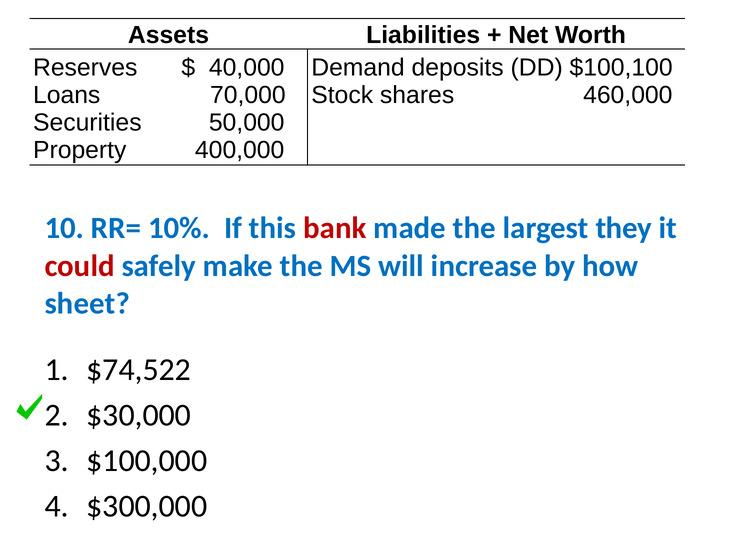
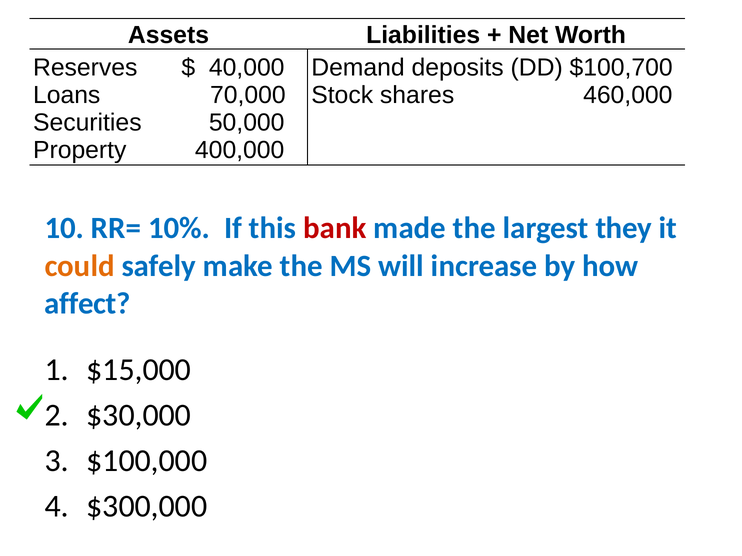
$100,100: $100,100 -> $100,700
could colour: red -> orange
sheet: sheet -> affect
$74,522: $74,522 -> $15,000
